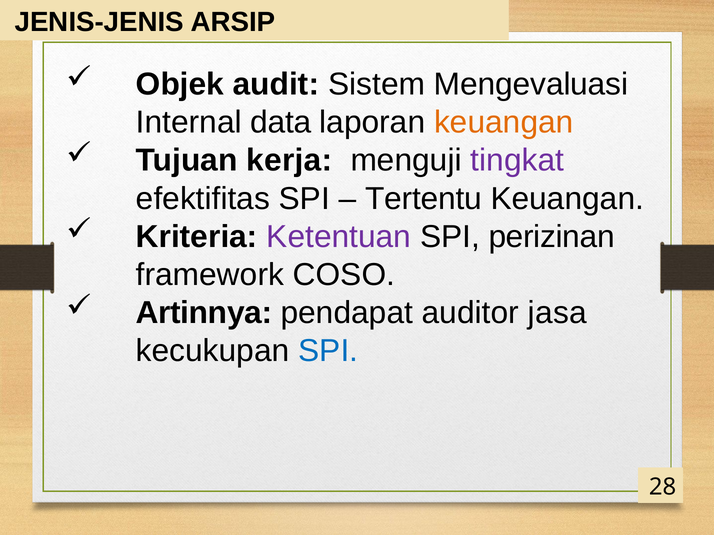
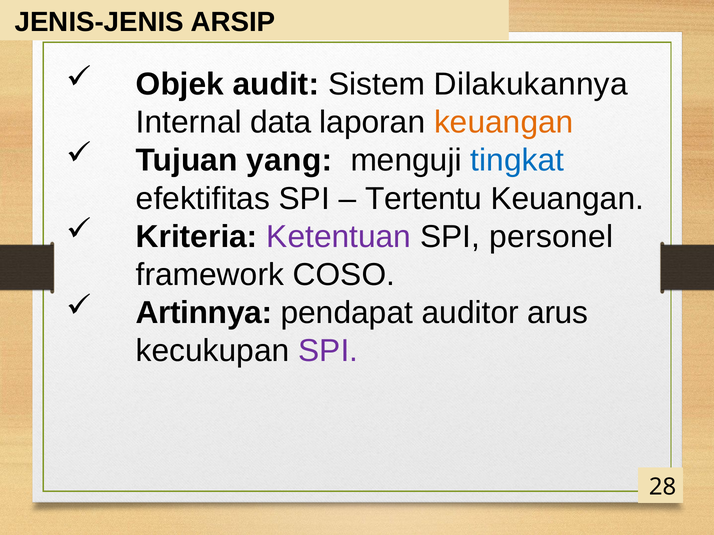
Mengevaluasi: Mengevaluasi -> Dilakukannya
kerja: kerja -> yang
tingkat colour: purple -> blue
perizinan: perizinan -> personel
jasa: jasa -> arus
SPI at (328, 351) colour: blue -> purple
